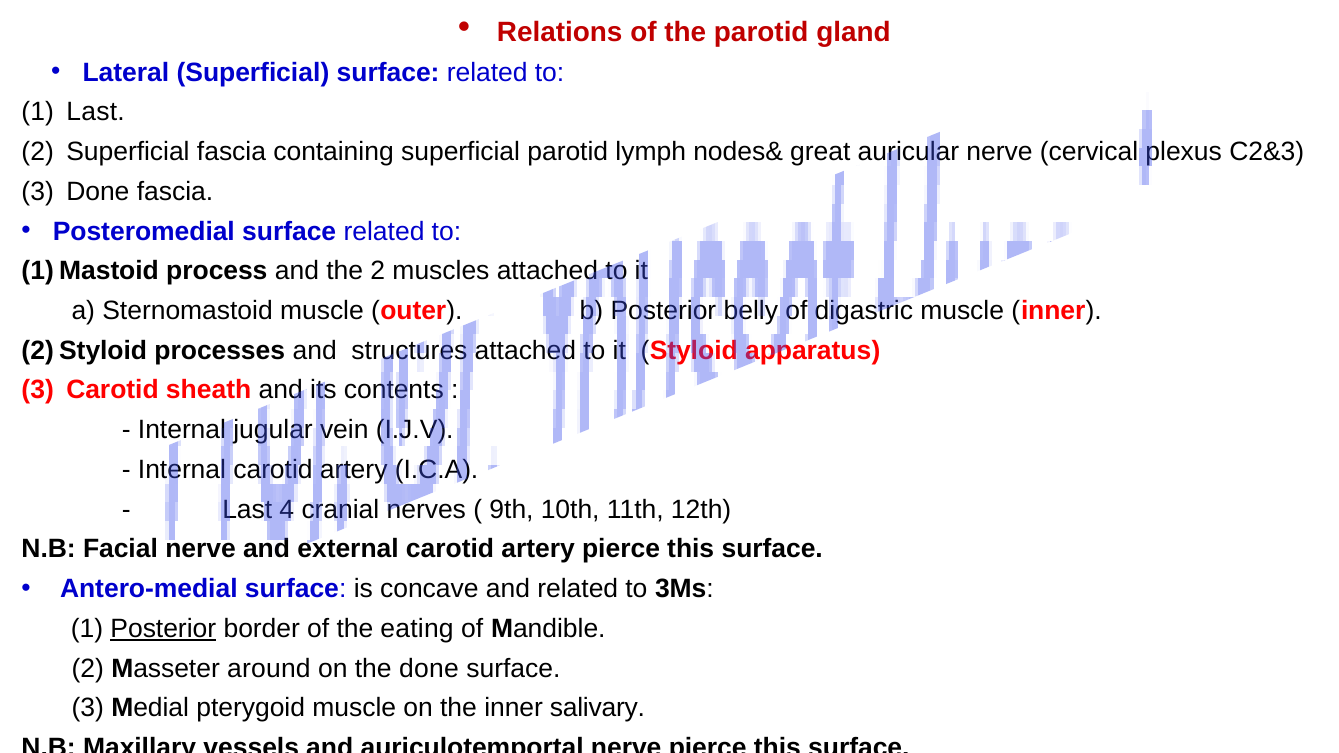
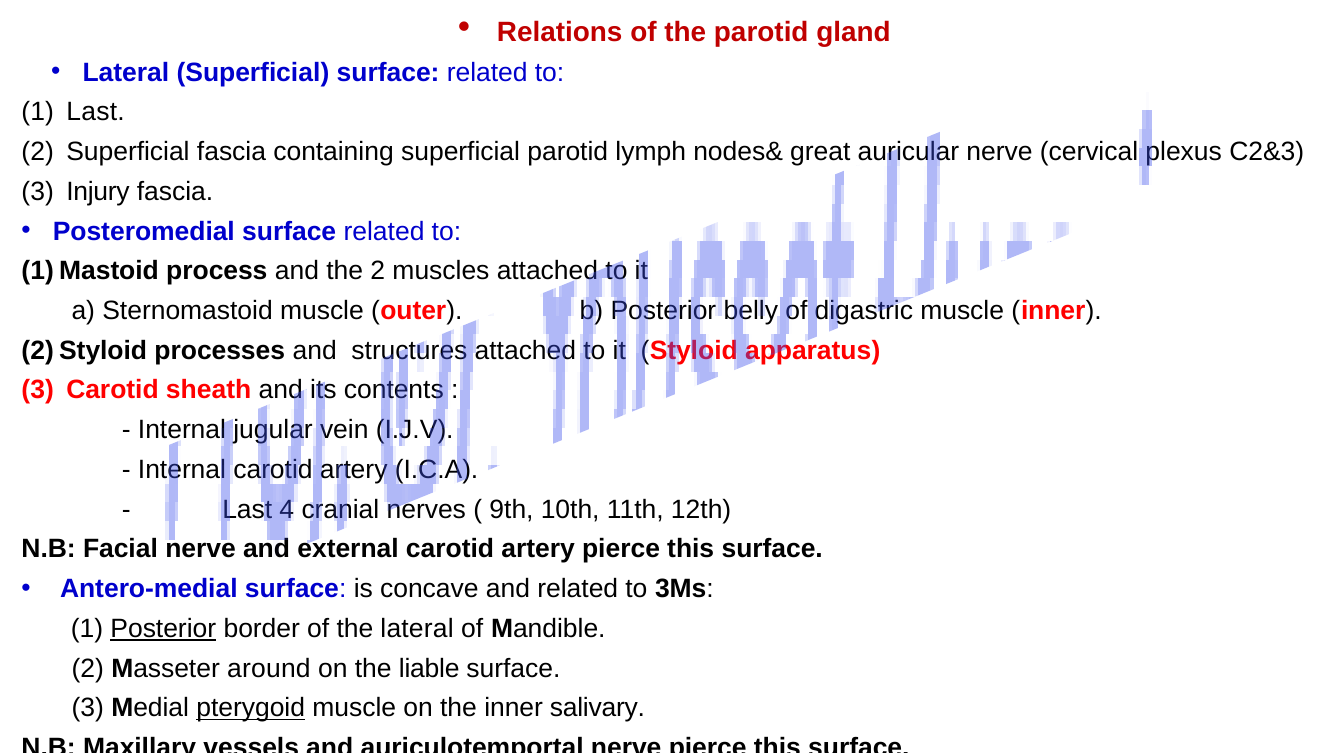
3 Done: Done -> Injury
the eating: eating -> lateral
the done: done -> liable
pterygoid underline: none -> present
